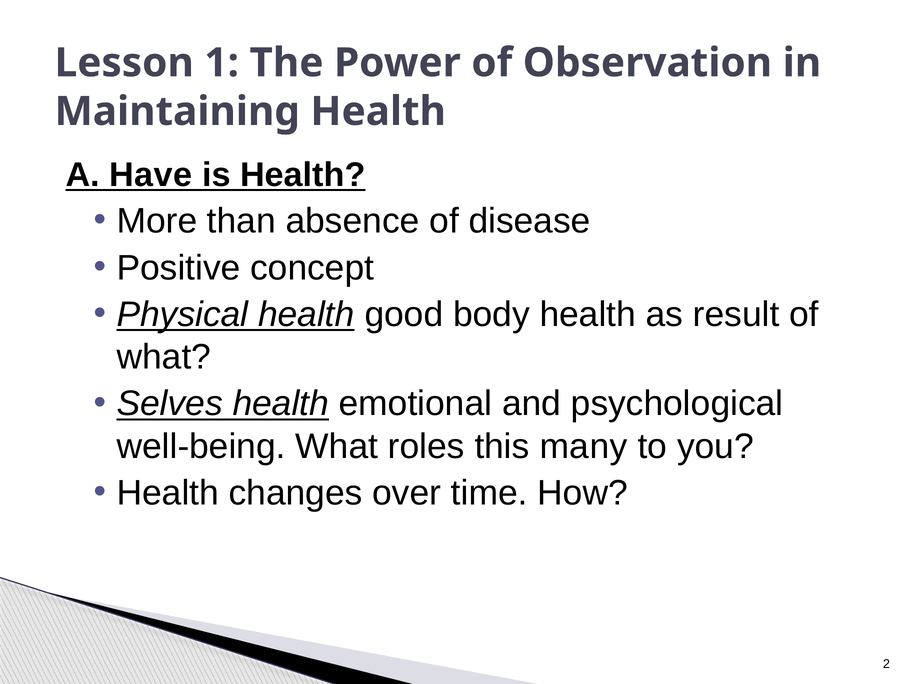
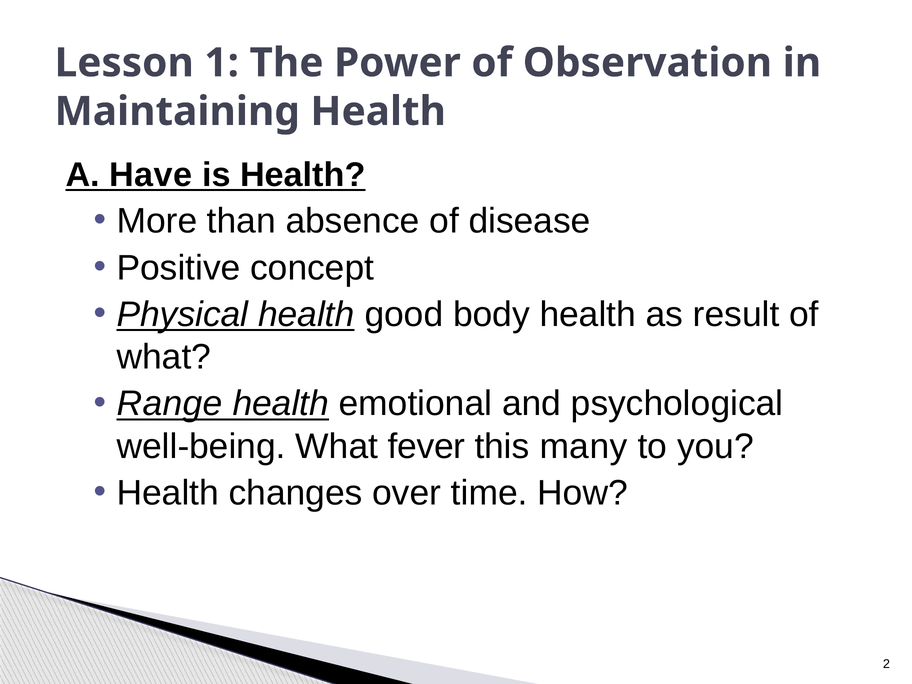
Selves: Selves -> Range
roles: roles -> fever
